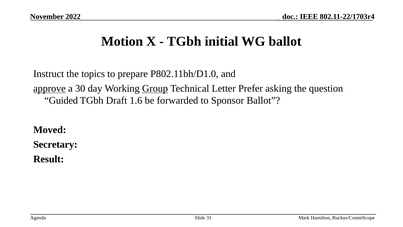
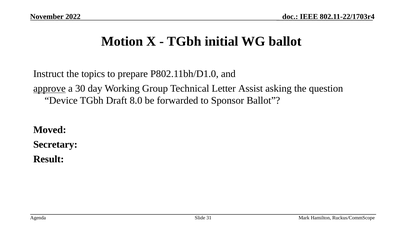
Group underline: present -> none
Prefer: Prefer -> Assist
Guided: Guided -> Device
1.6: 1.6 -> 8.0
